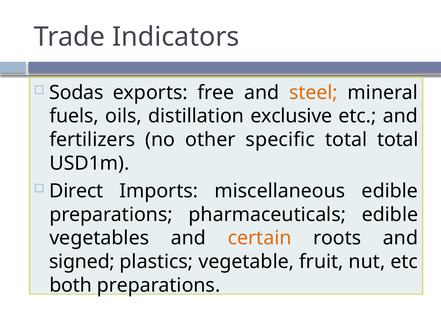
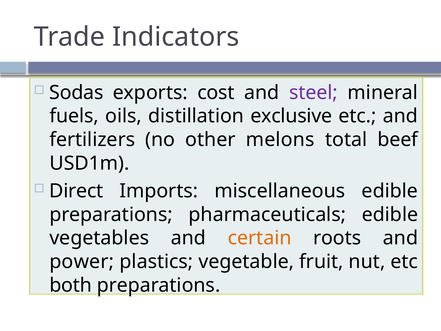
free: free -> cost
steel colour: orange -> purple
specific: specific -> melons
total total: total -> beef
signed: signed -> power
